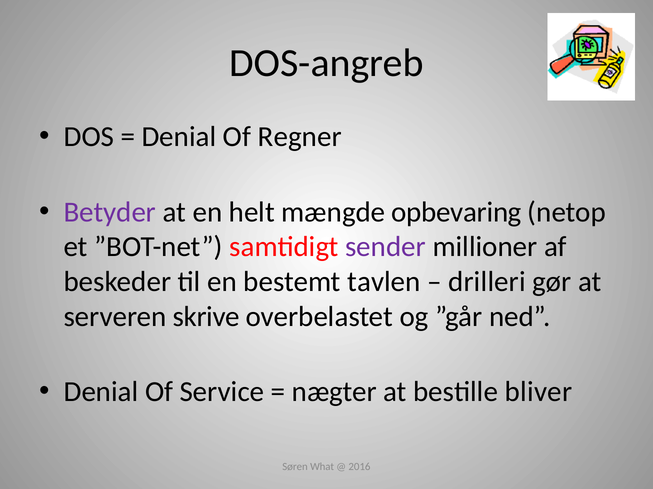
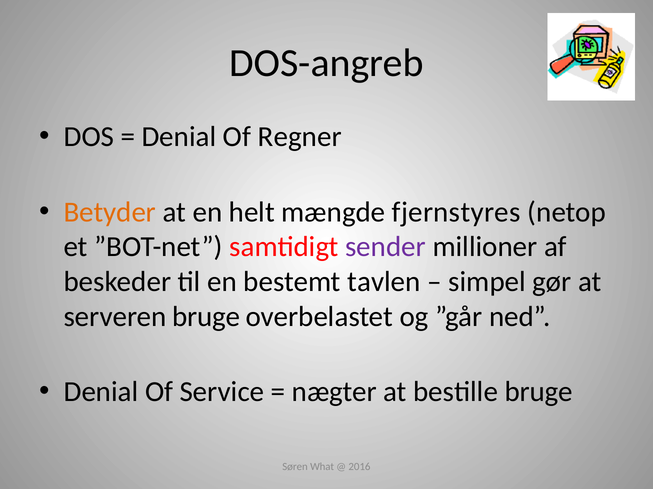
Betyder colour: purple -> orange
opbevaring: opbevaring -> fjernstyres
drilleri: drilleri -> simpel
serveren skrive: skrive -> bruge
bestille bliver: bliver -> bruge
